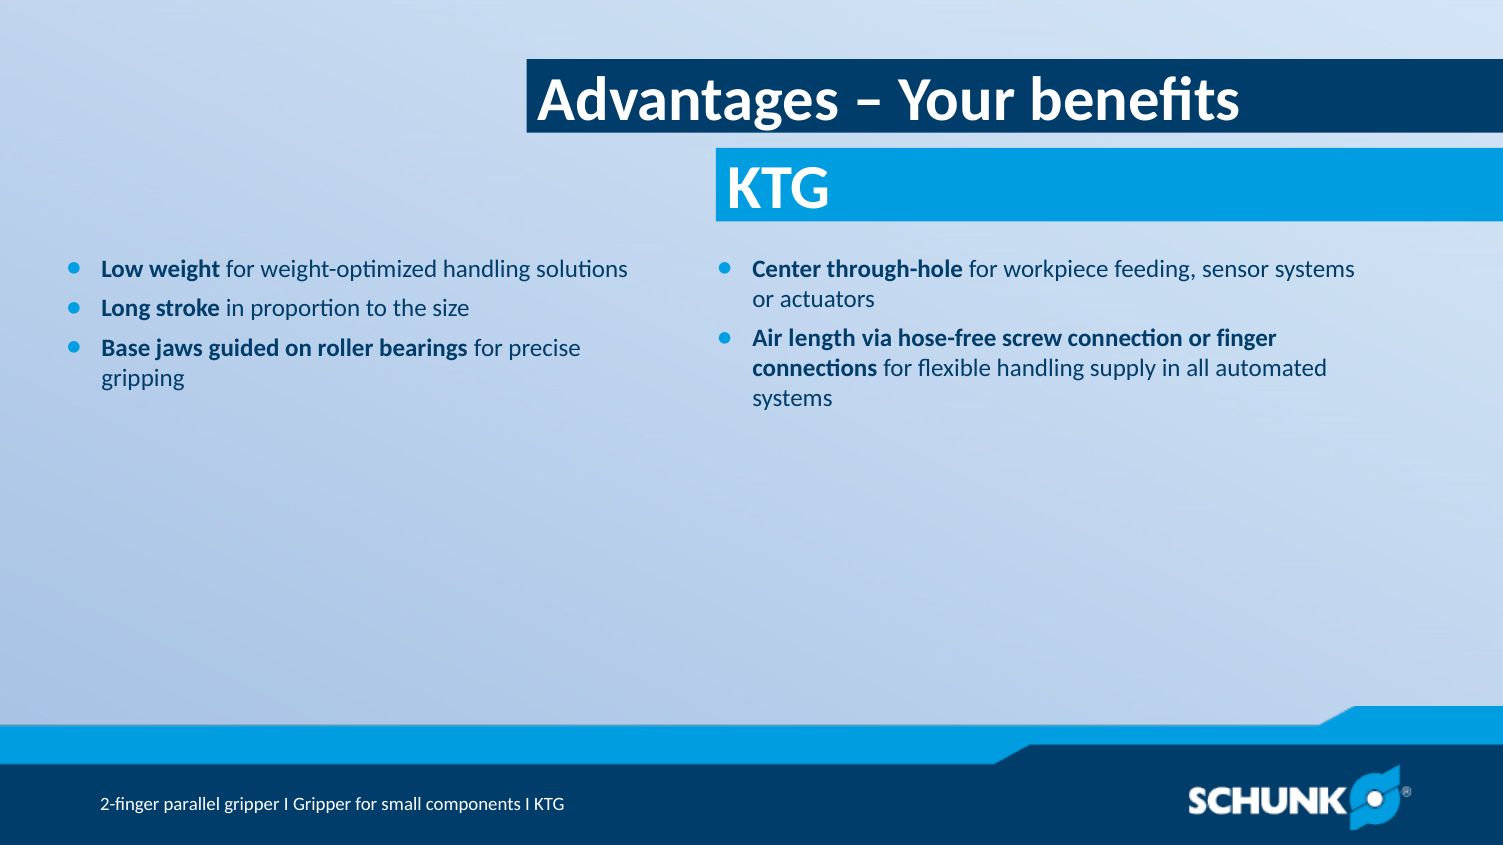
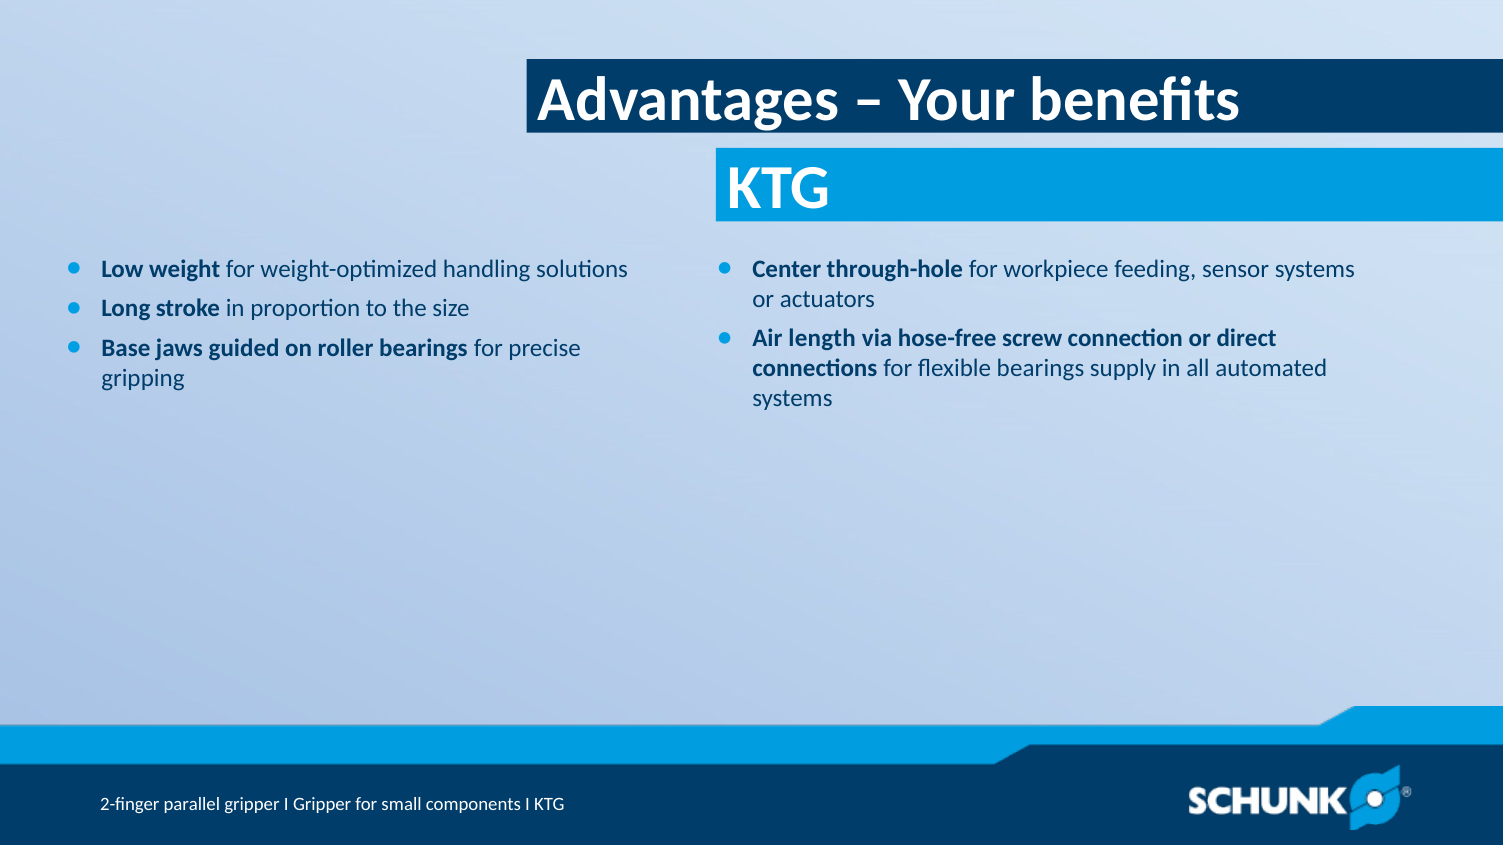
finger: finger -> direct
flexible handling: handling -> bearings
